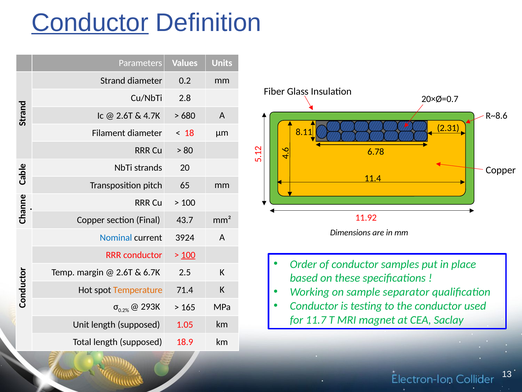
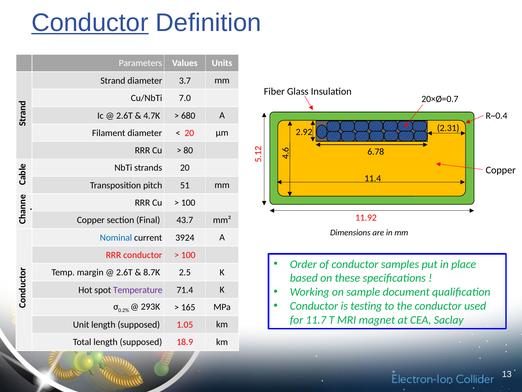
0.2: 0.2 -> 3.7
2.8: 2.8 -> 7.0
R~8.6: R~8.6 -> R~0.4
8.11: 8.11 -> 2.92
18 at (189, 133): 18 -> 20
65: 65 -> 51
100 at (188, 255) underline: present -> none
6.7K: 6.7K -> 8.7K
separator: separator -> document
Temperature colour: orange -> purple
